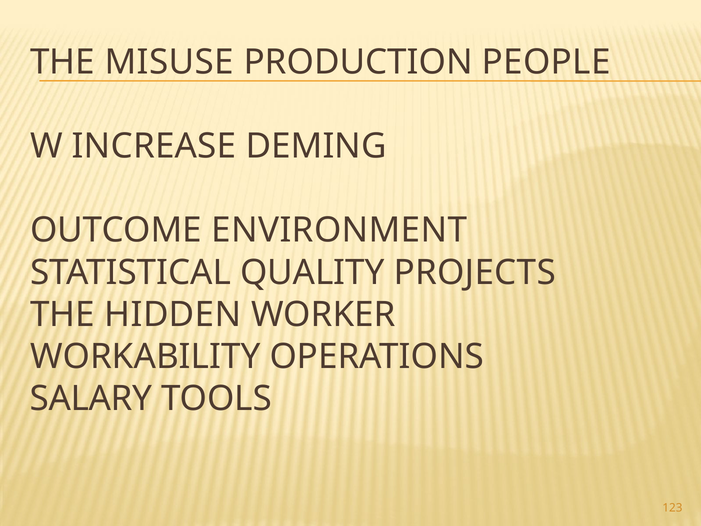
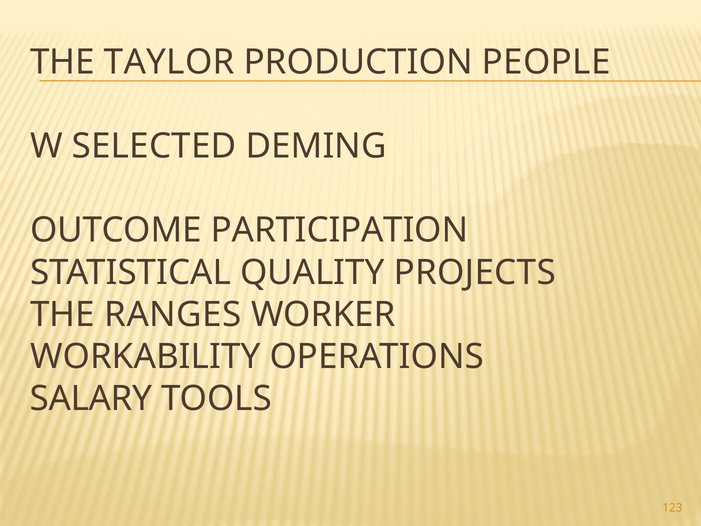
MISUSE: MISUSE -> TAYLOR
INCREASE: INCREASE -> SELECTED
ENVIRONMENT: ENVIRONMENT -> PARTICIPATION
HIDDEN: HIDDEN -> RANGES
